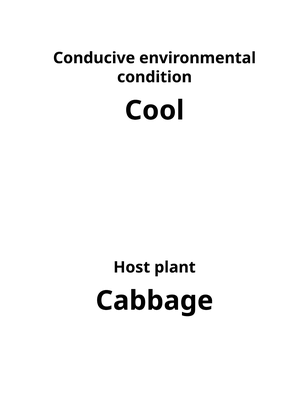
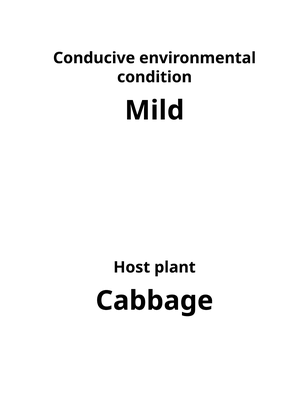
Cool: Cool -> Mild
